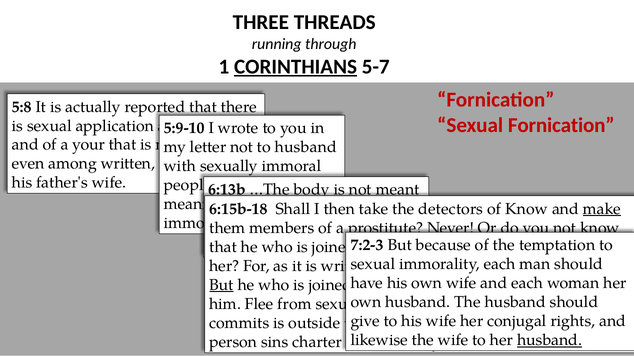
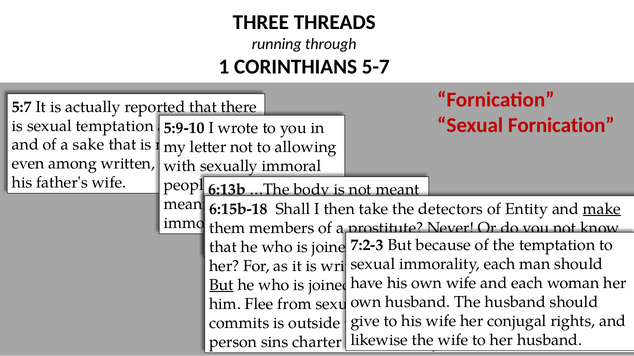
CORINTHIANS underline: present -> none
5:8: 5:8 -> 5:7
sexual application: application -> temptation
your: your -> sake
to husband: husband -> allowing
of Know: Know -> Entity
husband at (550, 341) underline: present -> none
